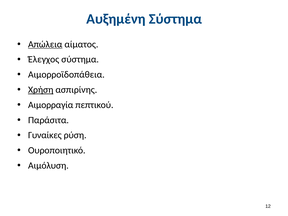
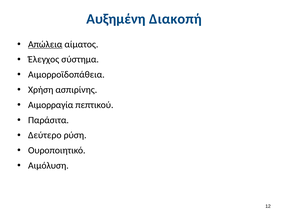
Αυξημένη Σύστημα: Σύστημα -> Διακοπή
Χρήση underline: present -> none
Γυναίκες: Γυναίκες -> Δεύτερο
